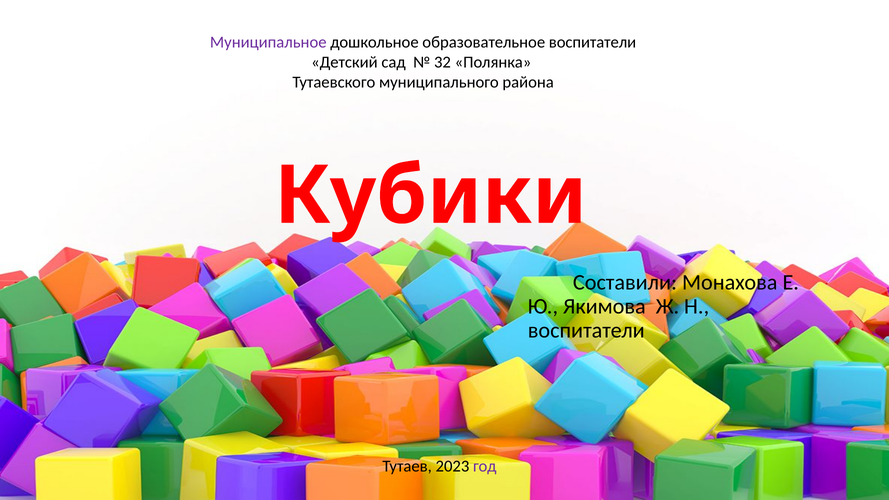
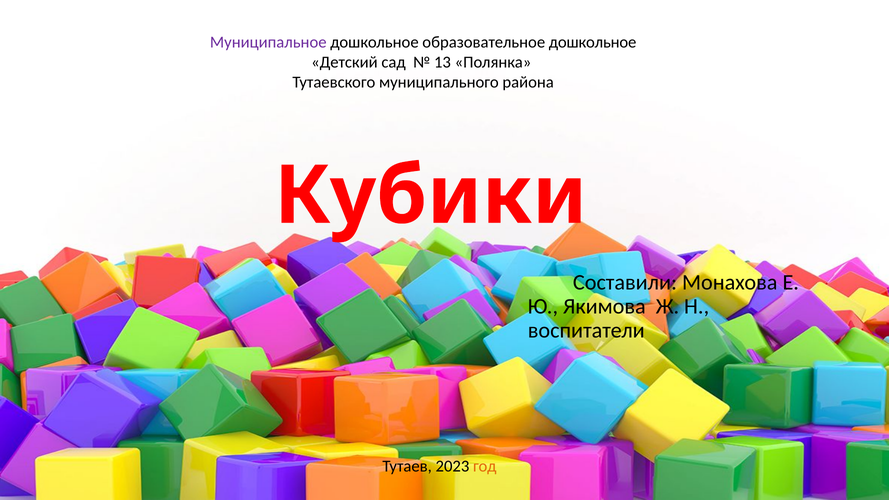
образовательное воспитатели: воспитатели -> дошкольное
32: 32 -> 13
год colour: purple -> orange
